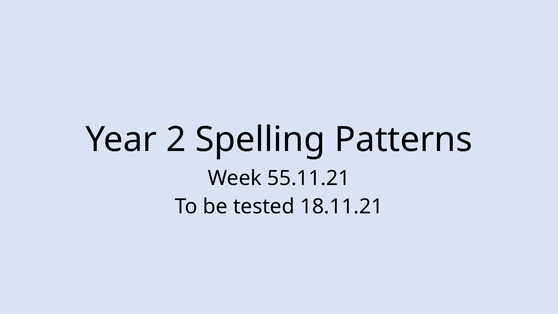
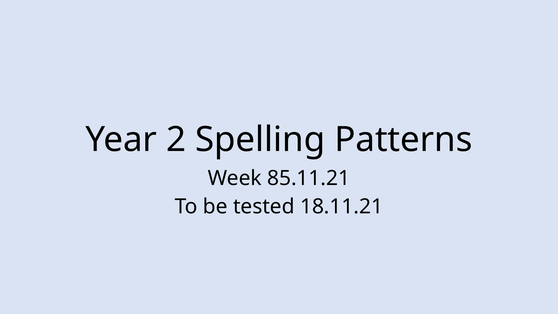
55.11.21: 55.11.21 -> 85.11.21
